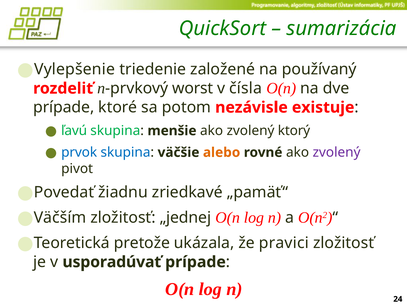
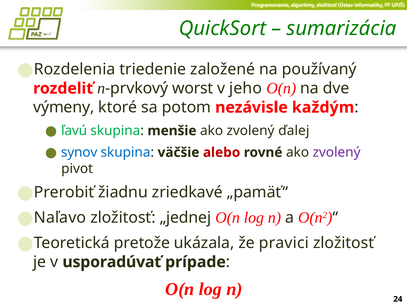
Vylepšenie: Vylepšenie -> Rozdelenia
čísla: čísla -> jeho
prípade at (64, 107): prípade -> výmeny
existuje: existuje -> každým
ktorý: ktorý -> ďalej
prvok: prvok -> synov
alebo colour: orange -> red
Povedať: Povedať -> Prerobiť
Väčším: Väčším -> Naľavo
